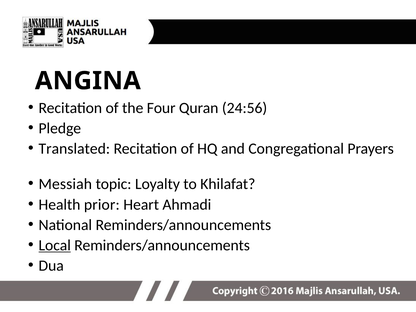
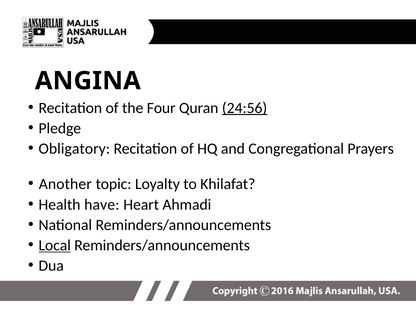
24:56 underline: none -> present
Translated: Translated -> Obligatory
Messiah: Messiah -> Another
prior: prior -> have
